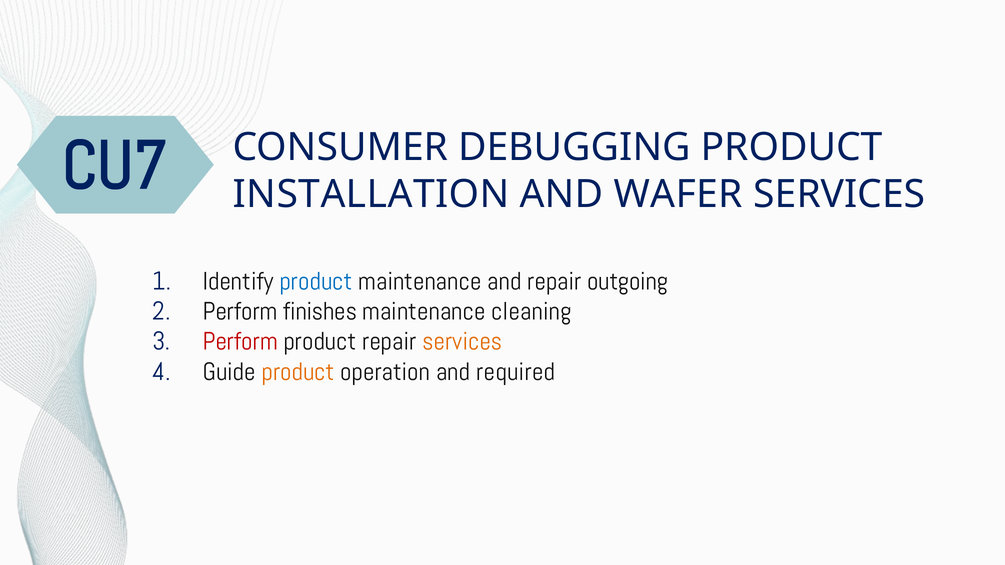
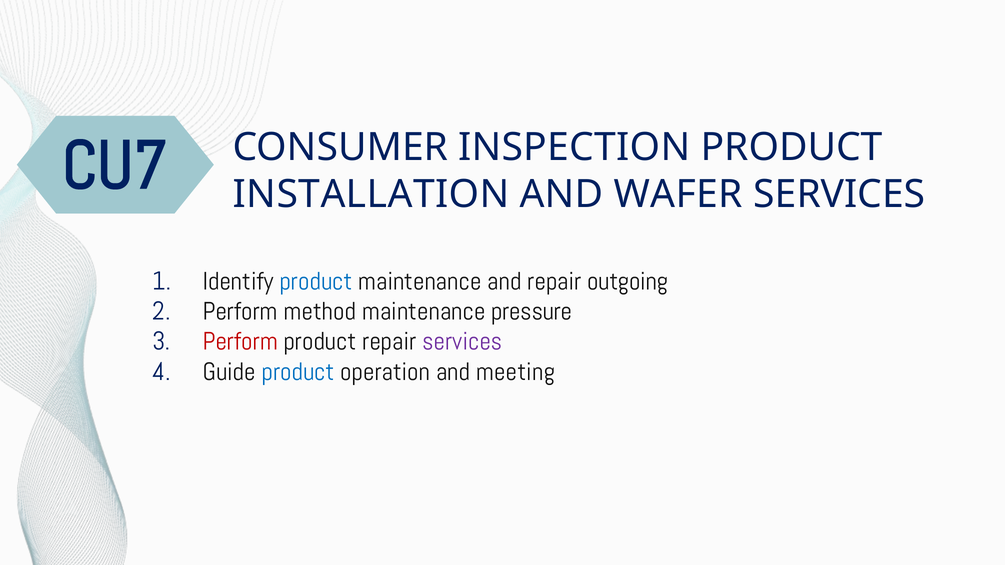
DEBUGGING: DEBUGGING -> INSPECTION
finishes: finishes -> method
cleaning: cleaning -> pressure
services at (462, 342) colour: orange -> purple
product at (298, 372) colour: orange -> blue
required: required -> meeting
